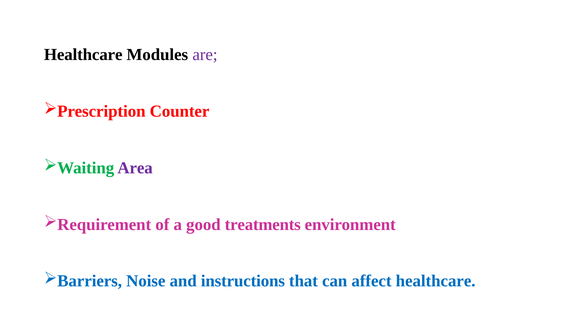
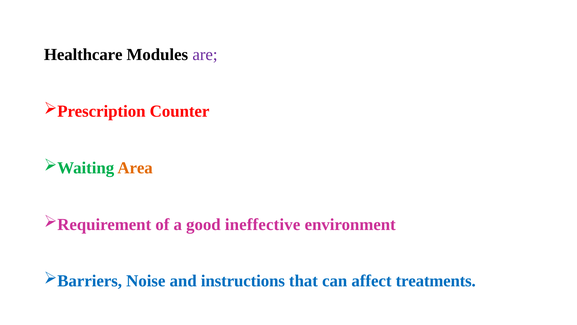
Area colour: purple -> orange
treatments: treatments -> ineffective
affect healthcare: healthcare -> treatments
